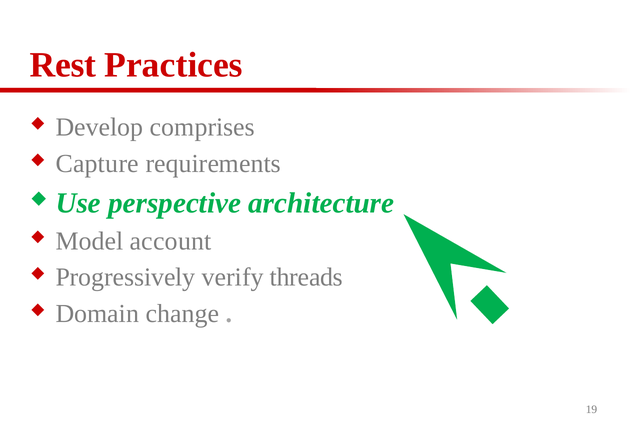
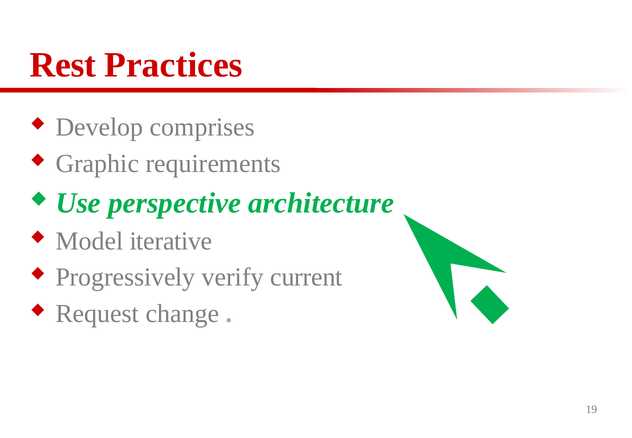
Capture: Capture -> Graphic
account: account -> iterative
threads: threads -> current
Domain: Domain -> Request
